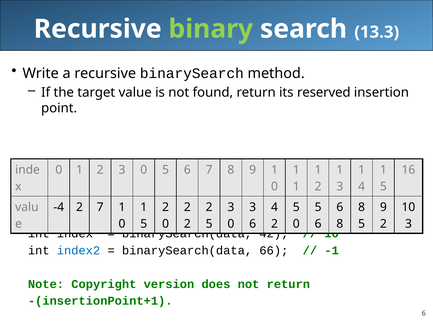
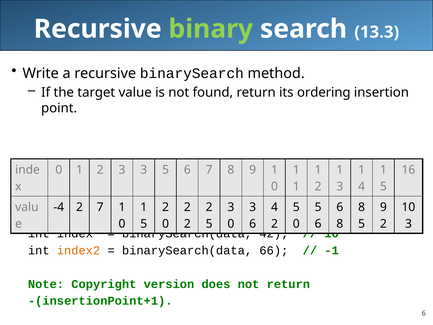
reserved: reserved -> ordering
2 3 0: 0 -> 3
index2 colour: blue -> orange
